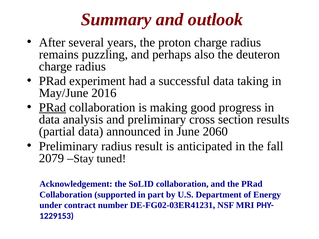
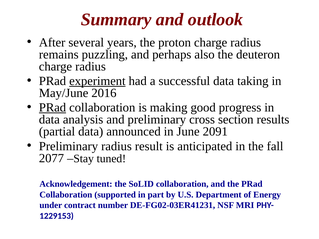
experiment underline: none -> present
2060: 2060 -> 2091
2079: 2079 -> 2077
